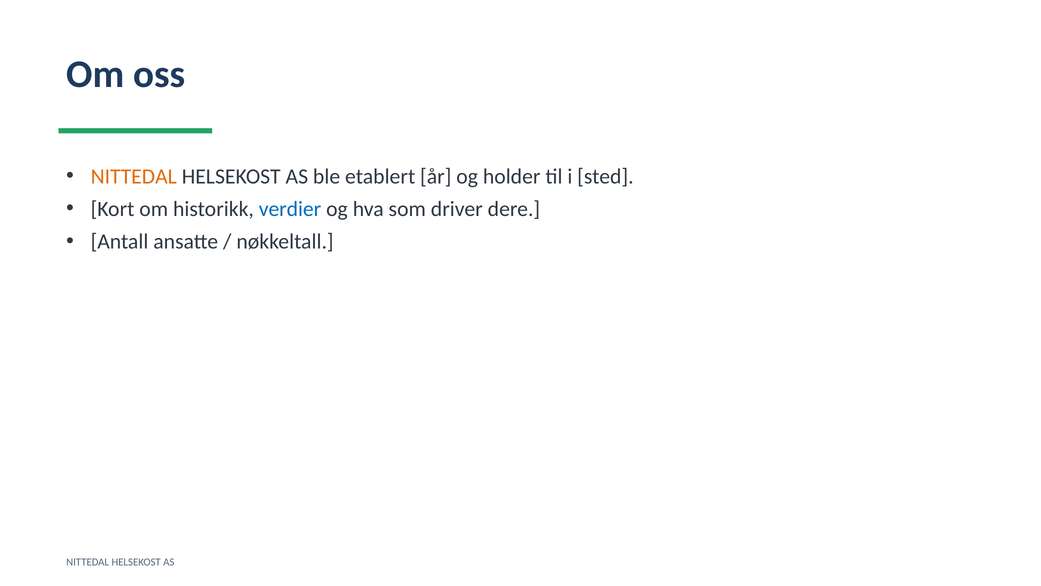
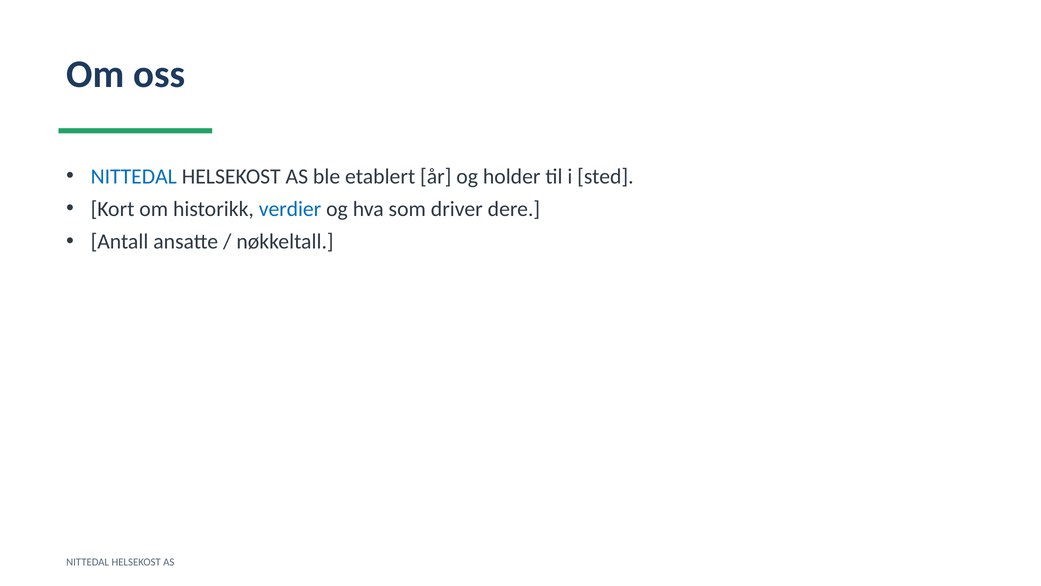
NITTEDAL at (134, 176) colour: orange -> blue
